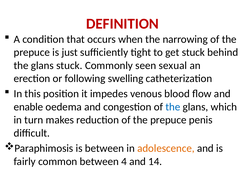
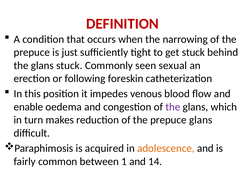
swelling: swelling -> foreskin
the at (173, 107) colour: blue -> purple
prepuce penis: penis -> glans
is between: between -> acquired
4: 4 -> 1
